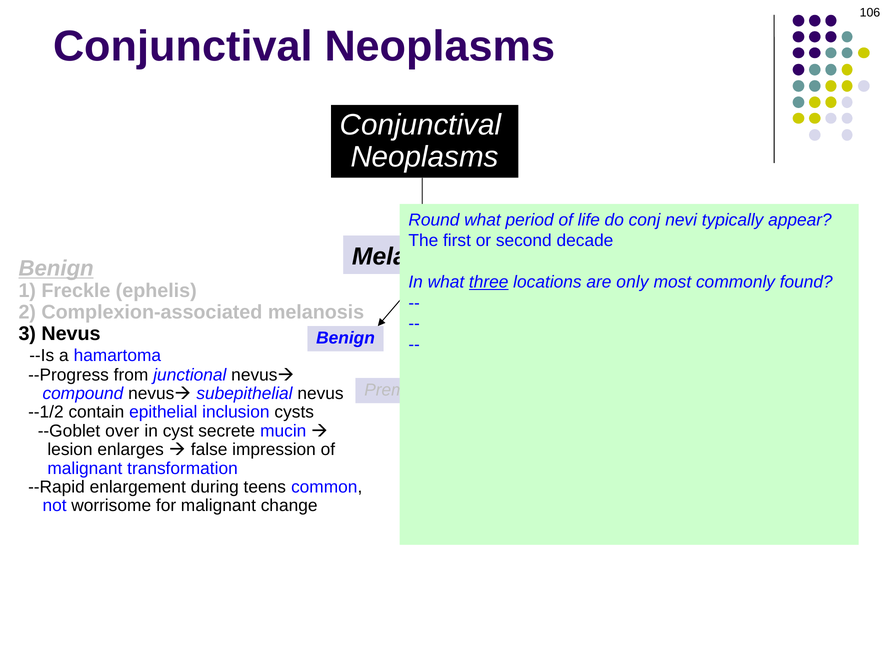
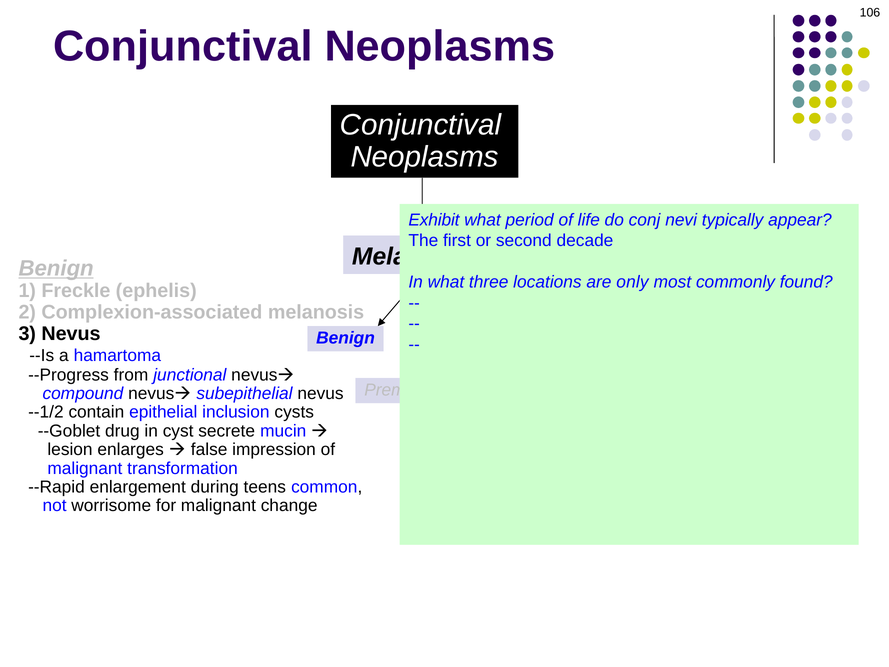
Round: Round -> Exhibit
three underline: present -> none
over: over -> drug
